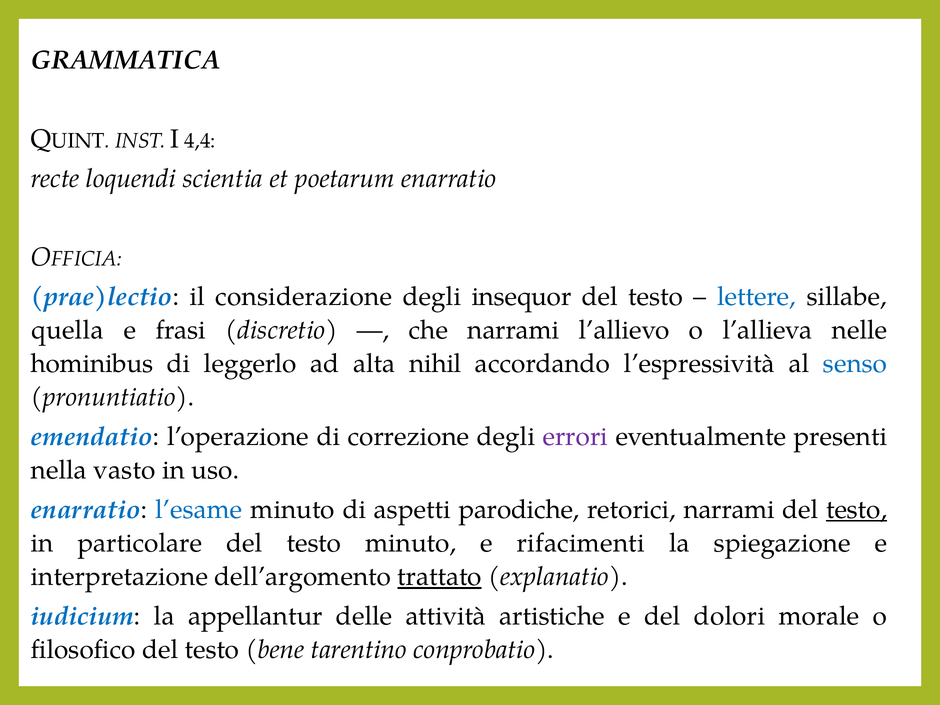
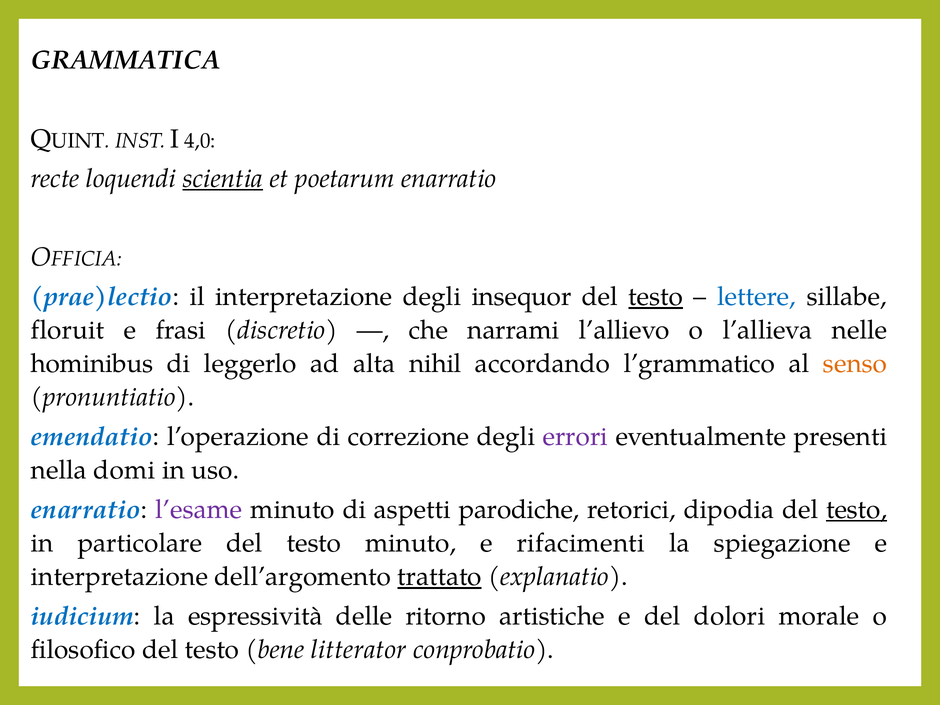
4,4: 4,4 -> 4,0
scientia underline: none -> present
il considerazione: considerazione -> interpretazione
testo at (656, 297) underline: none -> present
quella: quella -> floruit
l’espressività: l’espressività -> l’grammatico
senso colour: blue -> orange
vasto: vasto -> domi
l’esame colour: blue -> purple
retorici narrami: narrami -> dipodia
appellantur: appellantur -> espressività
attività: attività -> ritorno
tarentino: tarentino -> litterator
